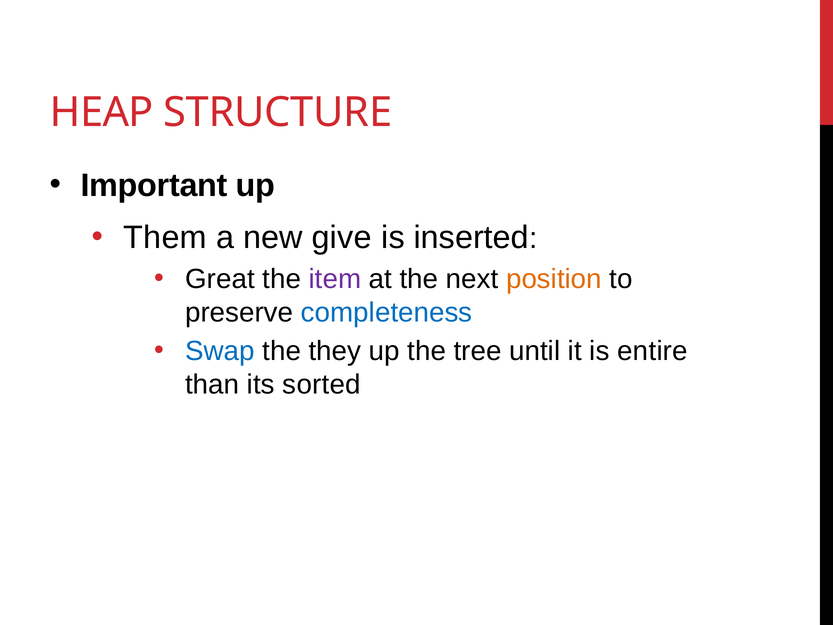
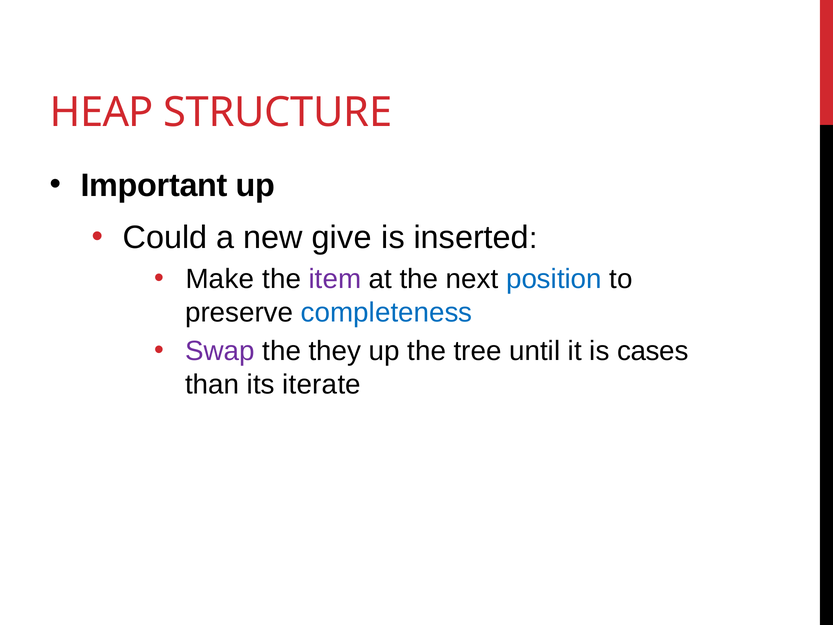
Them: Them -> Could
Great: Great -> Make
position colour: orange -> blue
Swap colour: blue -> purple
entire: entire -> cases
sorted: sorted -> iterate
